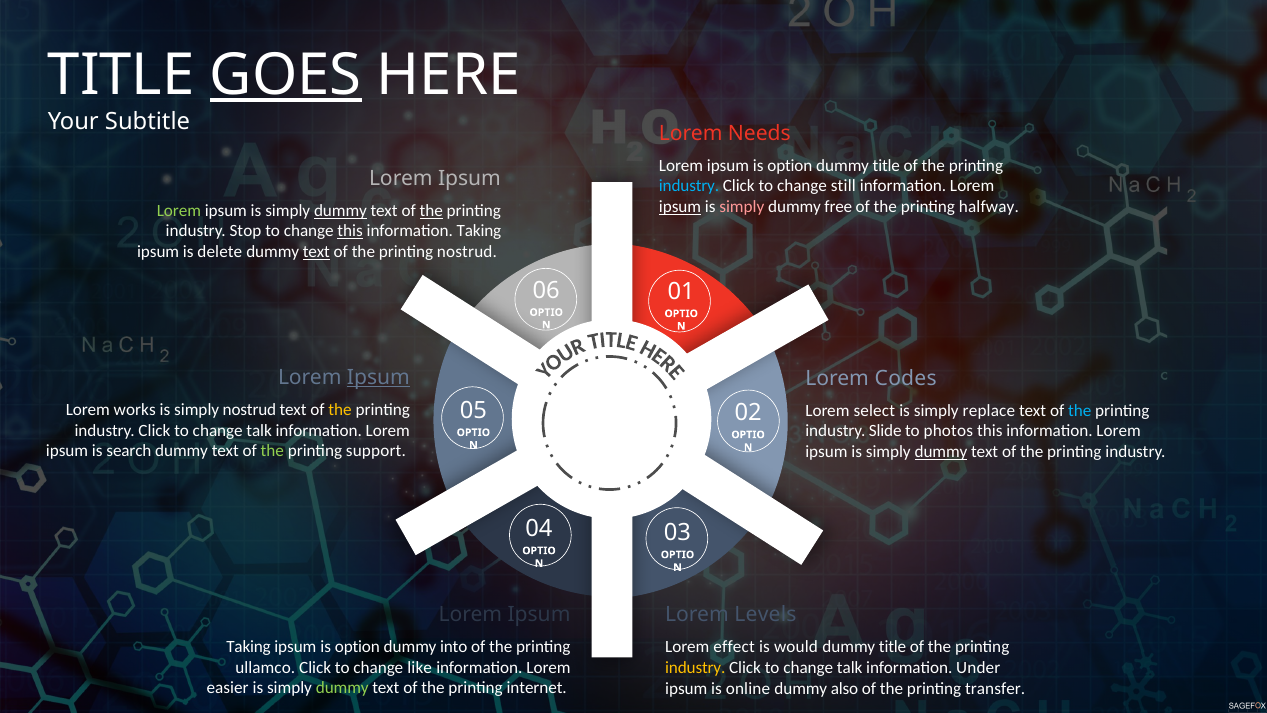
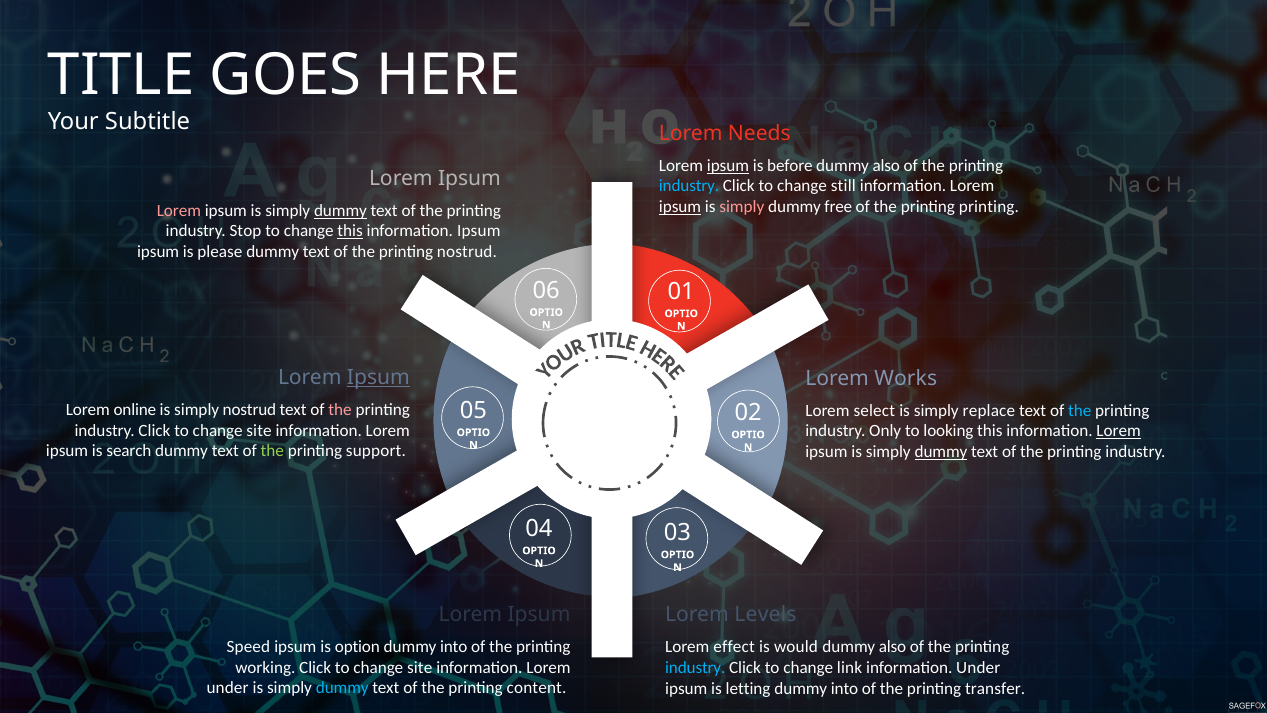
GOES underline: present -> none
ipsum at (728, 166) underline: none -> present
option at (790, 166): option -> before
title at (886, 166): title -> also
printing halfway: halfway -> printing
Lorem at (179, 211) colour: light green -> pink
the at (431, 211) underline: present -> none
information Taking: Taking -> Ipsum
delete: delete -> please
text at (316, 252) underline: present -> none
Codes: Codes -> Works
works: works -> online
the at (340, 410) colour: yellow -> pink
talk at (259, 430): talk -> site
Slide: Slide -> Only
photos: photos -> looking
Lorem at (1119, 431) underline: none -> present
Taking at (249, 647): Taking -> Speed
title at (893, 647): title -> also
ullamco: ullamco -> working
like at (420, 667): like -> site
industry at (695, 668) colour: yellow -> light blue
talk at (850, 668): talk -> link
easier at (228, 688): easier -> under
dummy at (342, 688) colour: light green -> light blue
internet: internet -> content
online: online -> letting
also at (845, 688): also -> into
